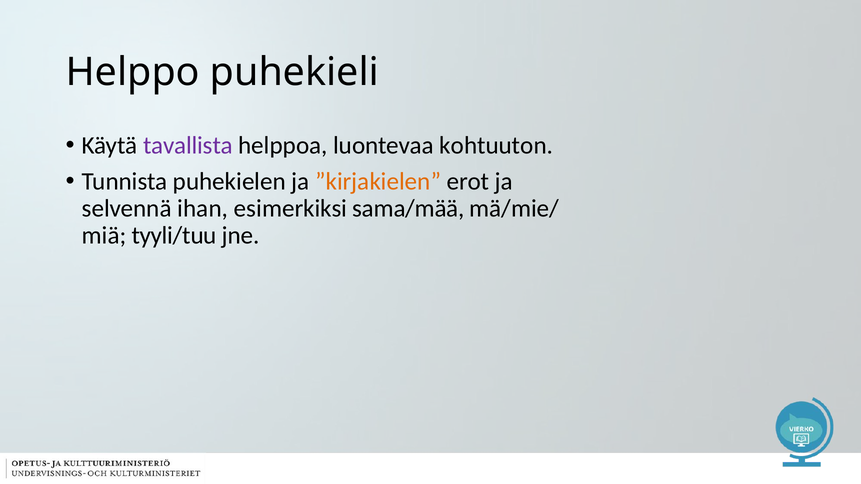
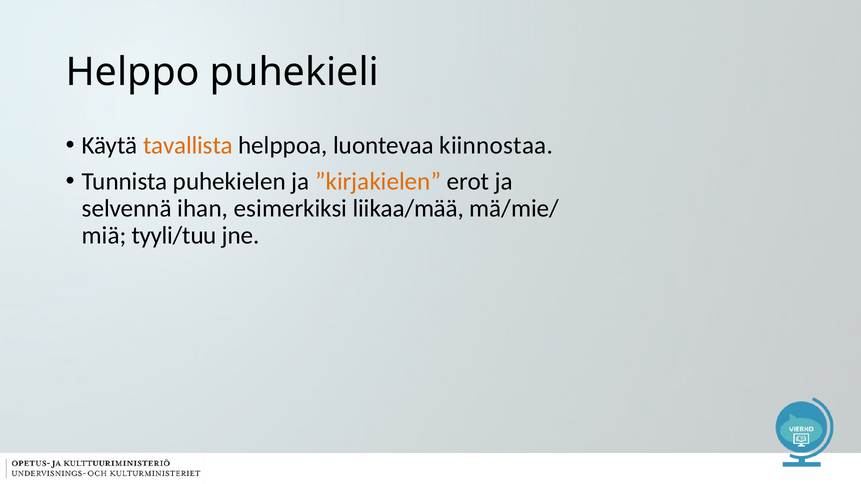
tavallista colour: purple -> orange
kohtuuton: kohtuuton -> kiinnostaa
sama/mää: sama/mää -> liikaa/mää
